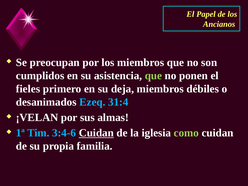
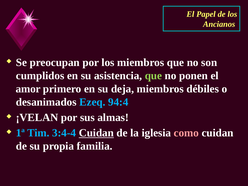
fieles: fieles -> amor
31:4: 31:4 -> 94:4
3:4-6: 3:4-6 -> 3:4-4
como colour: light green -> pink
